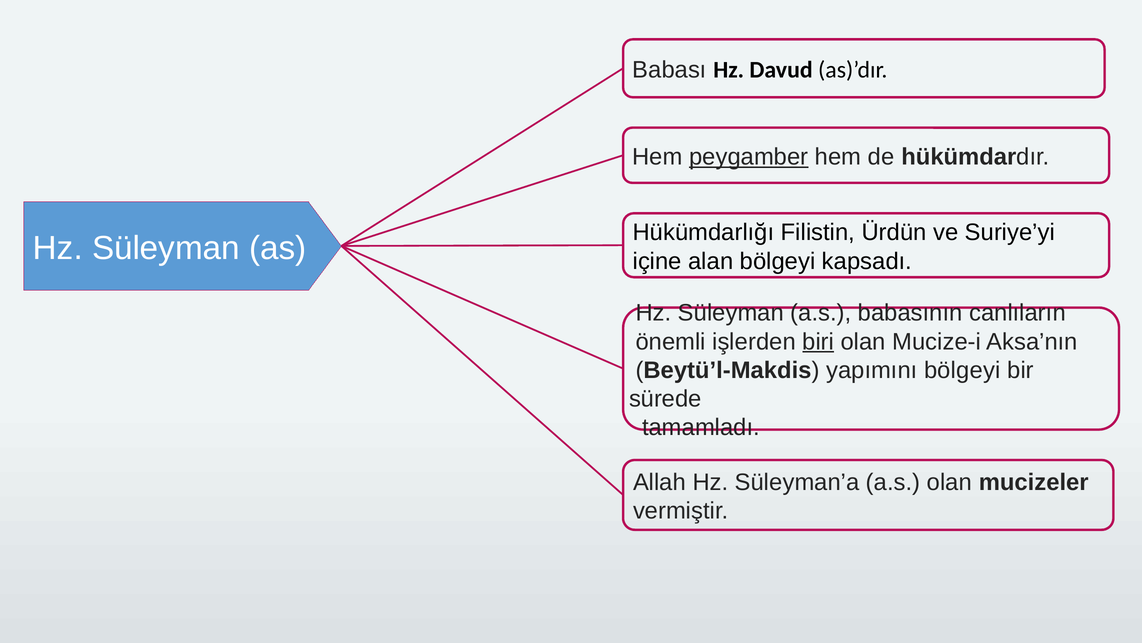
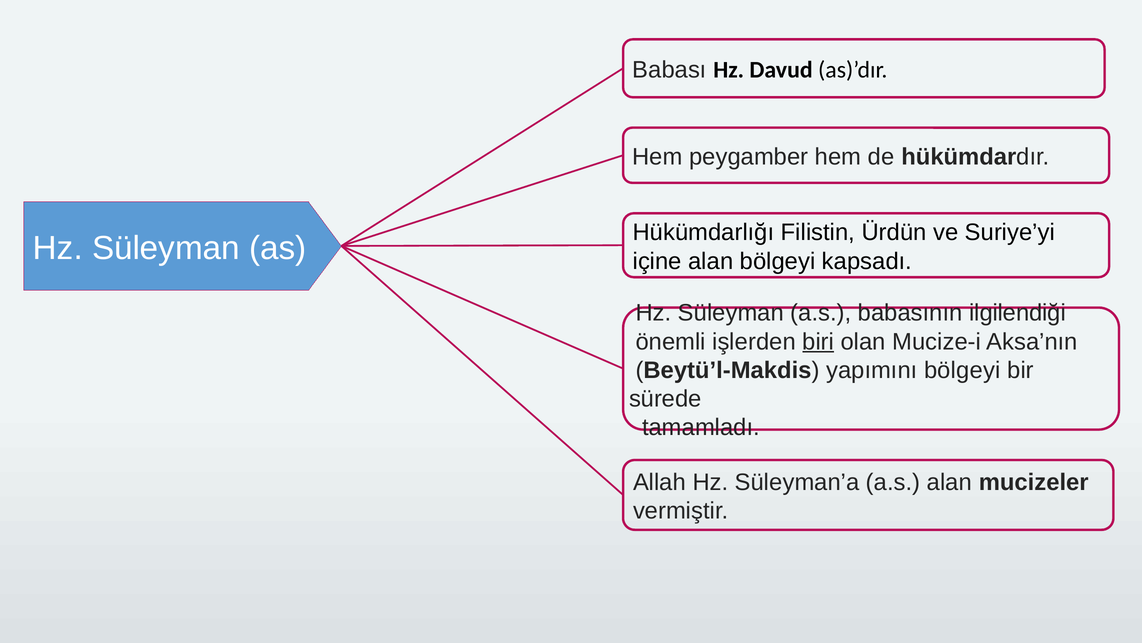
peygamber underline: present -> none
canlıların: canlıların -> ilgilendiği
a.s olan: olan -> alan
